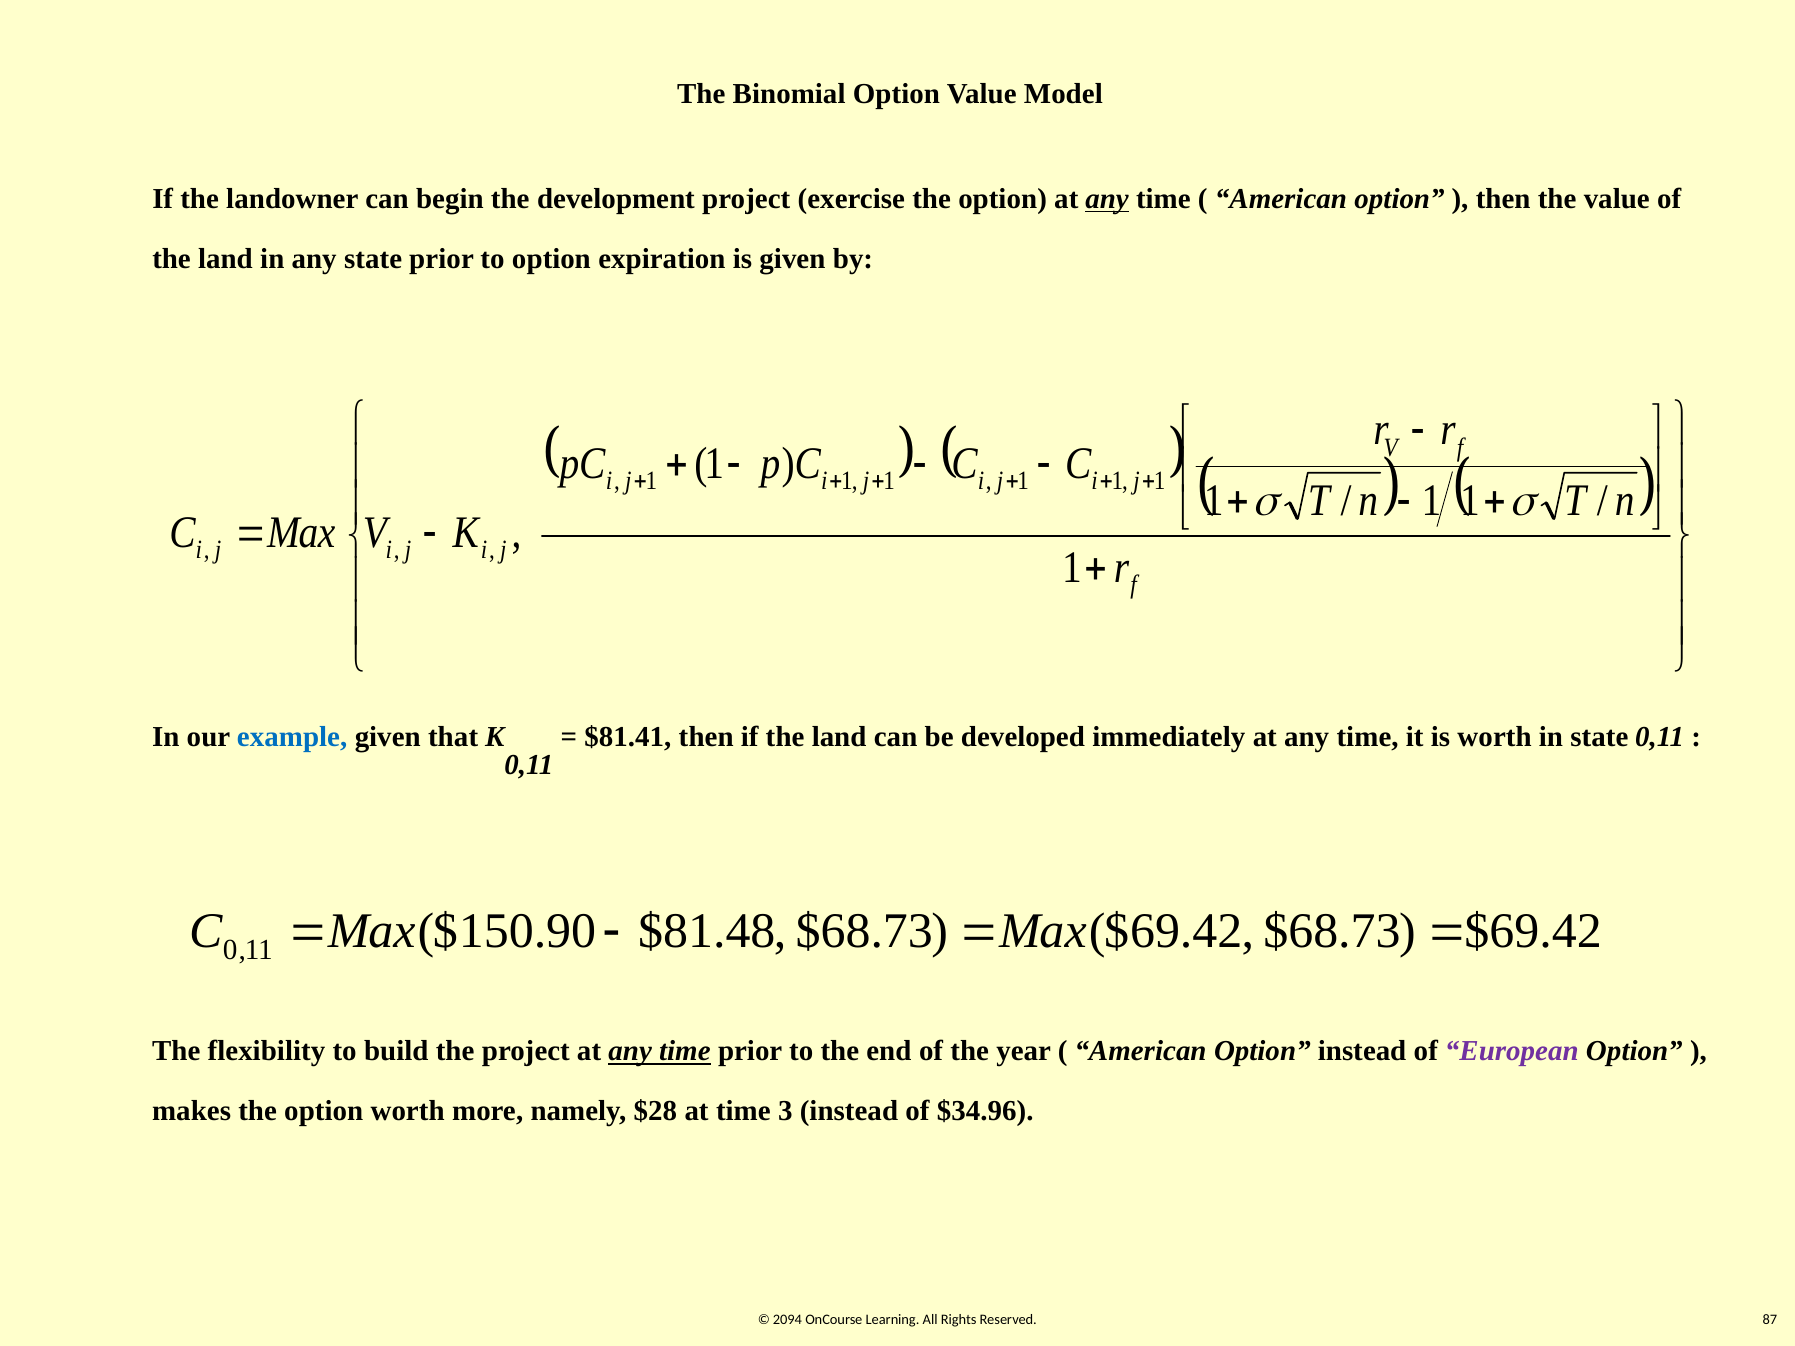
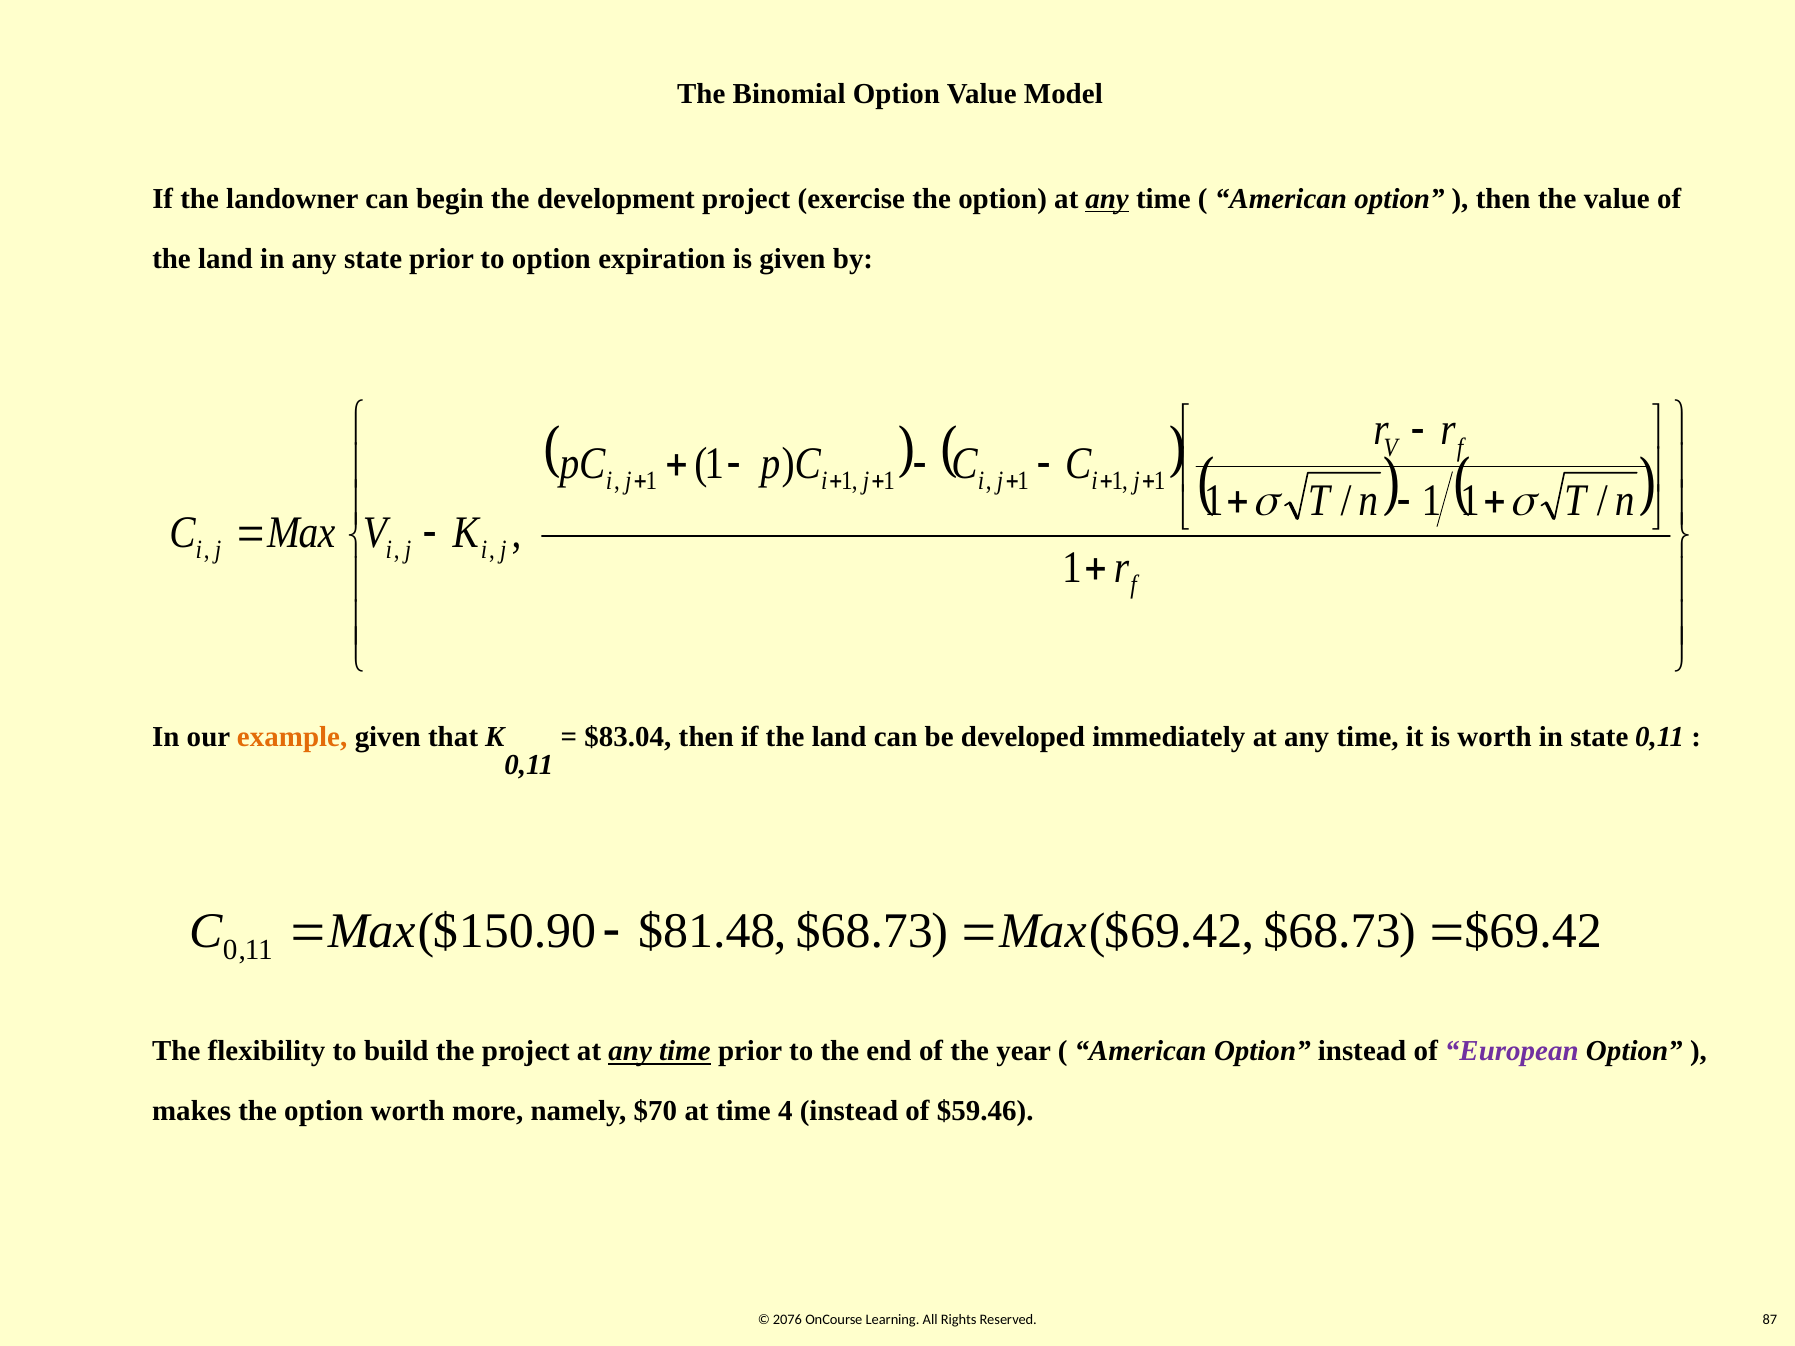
example colour: blue -> orange
$81.41: $81.41 -> $83.04
$28: $28 -> $70
3: 3 -> 4
$34.96: $34.96 -> $59.46
2094: 2094 -> 2076
